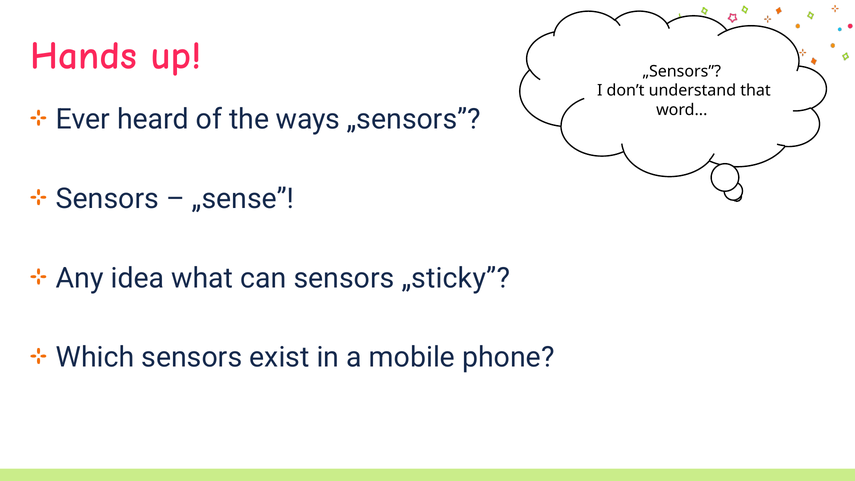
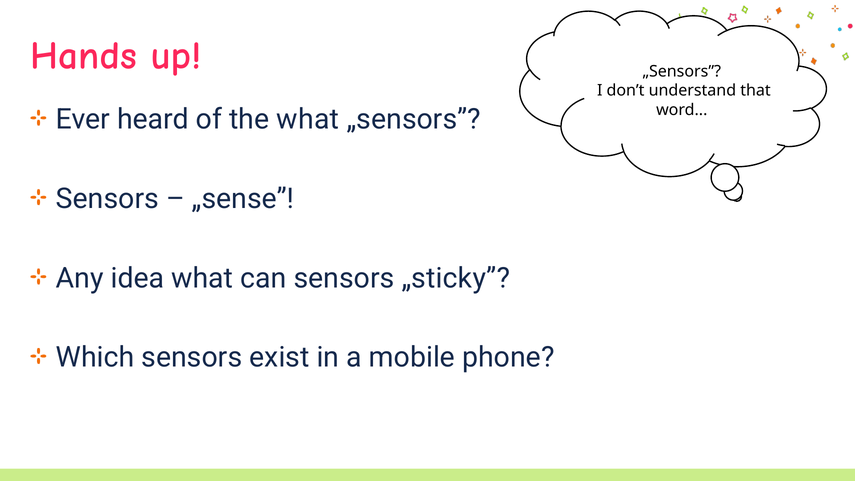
the ways: ways -> what
